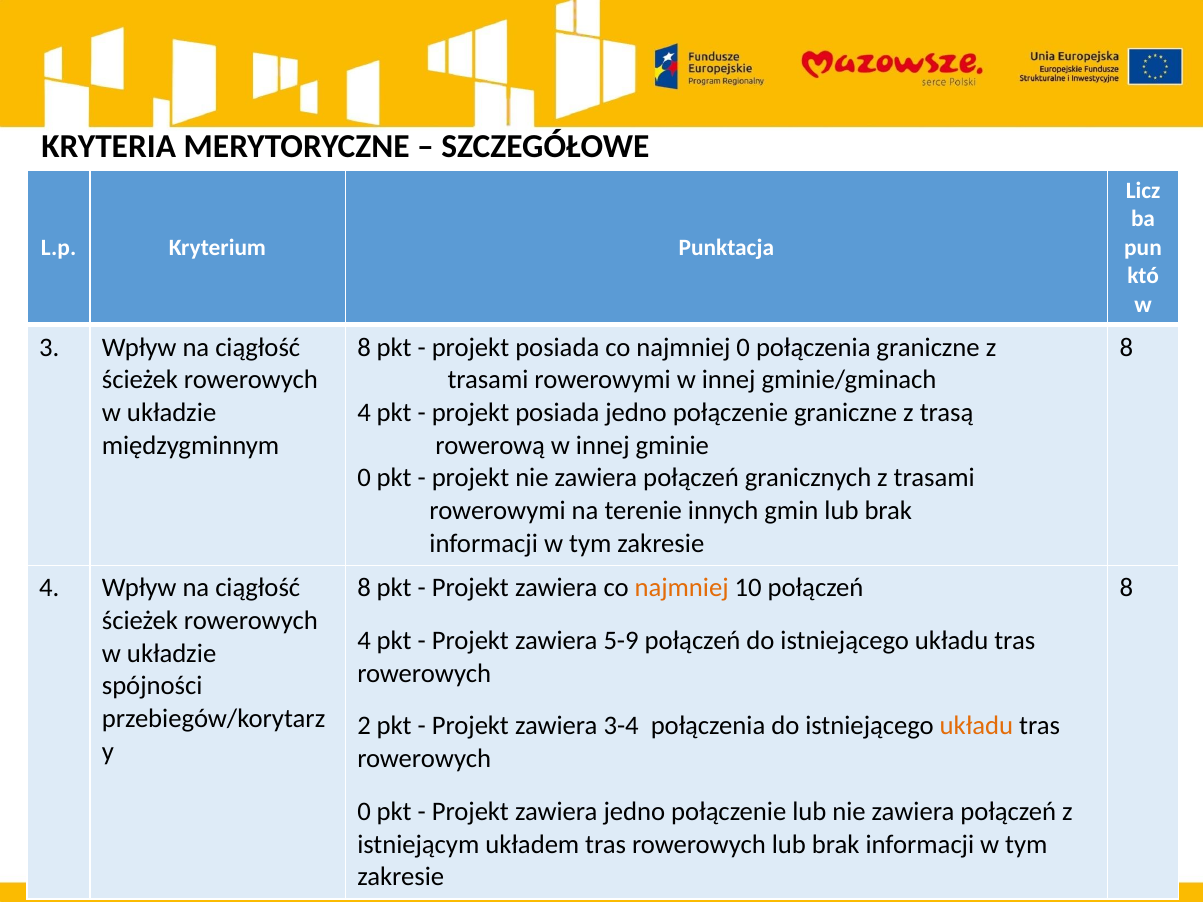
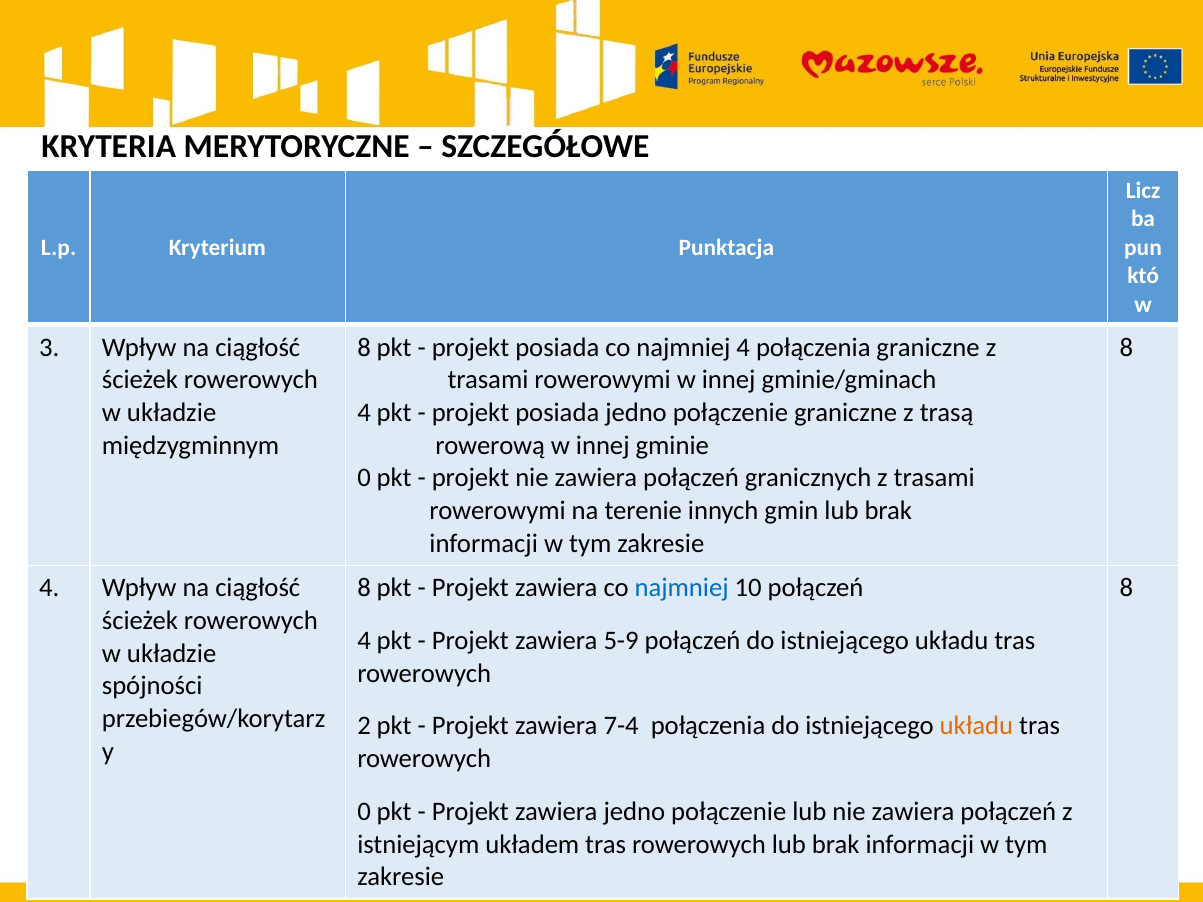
najmniej 0: 0 -> 4
najmniej at (682, 588) colour: orange -> blue
3-4: 3-4 -> 7-4
